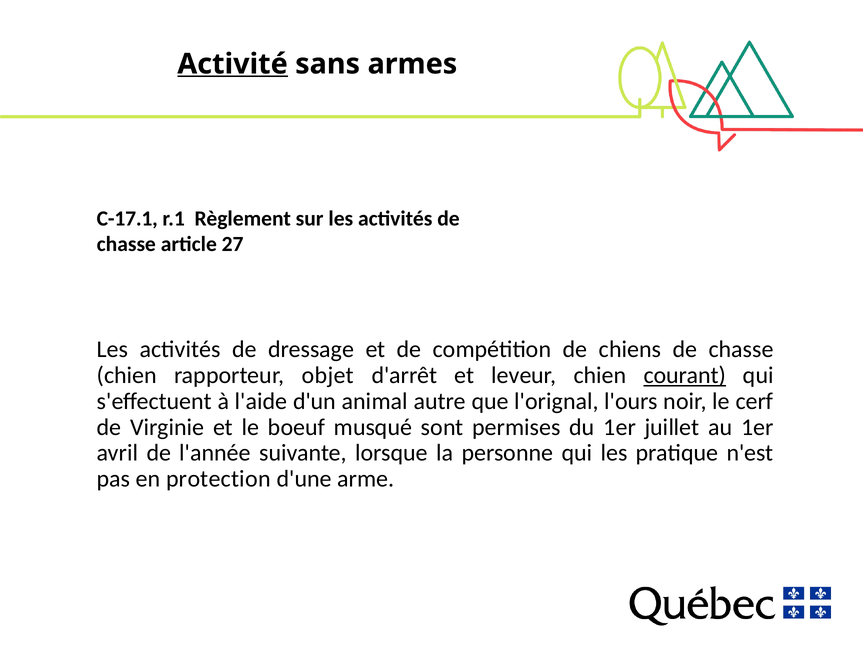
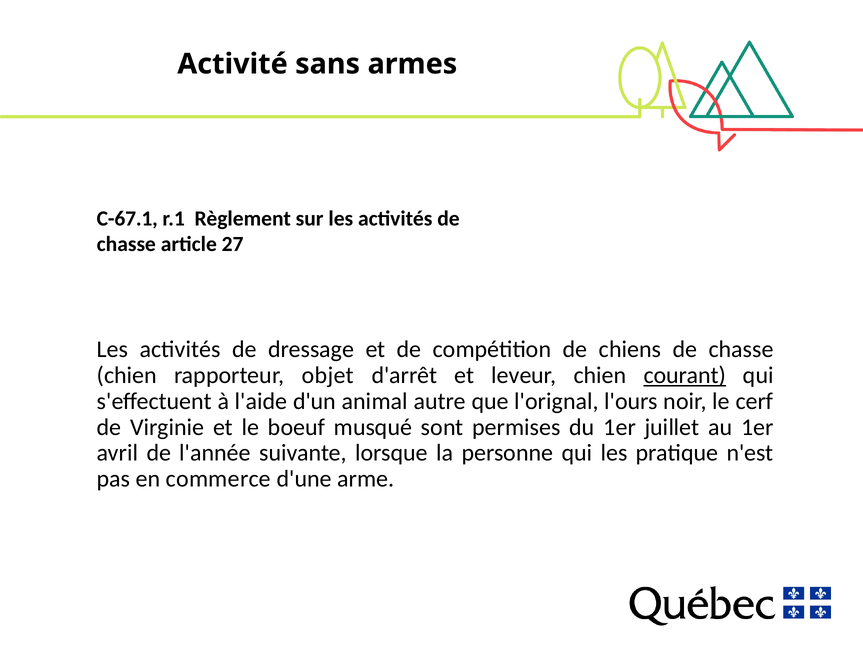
Activité underline: present -> none
C-17.1: C-17.1 -> C-67.1
protection: protection -> commerce
